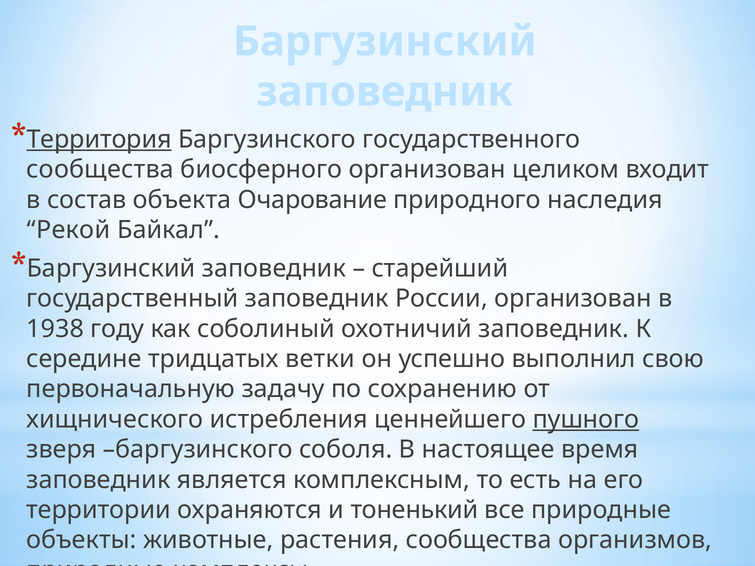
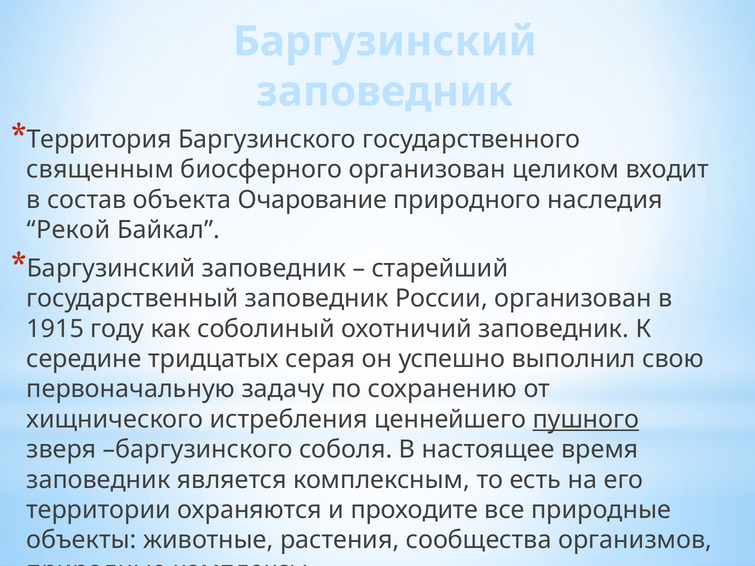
Территория underline: present -> none
сообщества at (100, 170): сообщества -> священным
1938: 1938 -> 1915
ветки: ветки -> серая
тоненький: тоненький -> проходите
